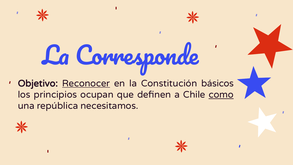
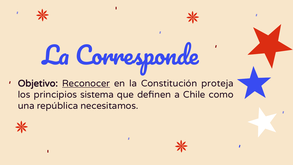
básicos: básicos -> proteja
ocupan: ocupan -> sistema
como underline: present -> none
